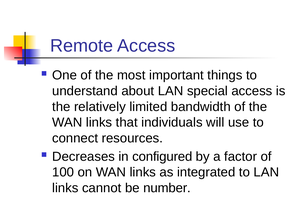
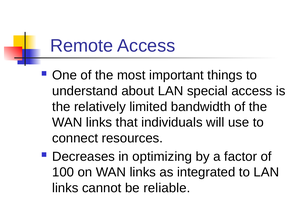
configured: configured -> optimizing
number: number -> reliable
